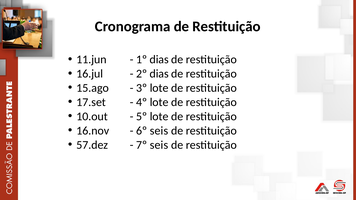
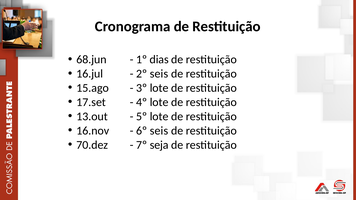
11.jun: 11.jun -> 68.jun
2º dias: dias -> seis
10.out: 10.out -> 13.out
57.dez: 57.dez -> 70.dez
7º seis: seis -> seja
